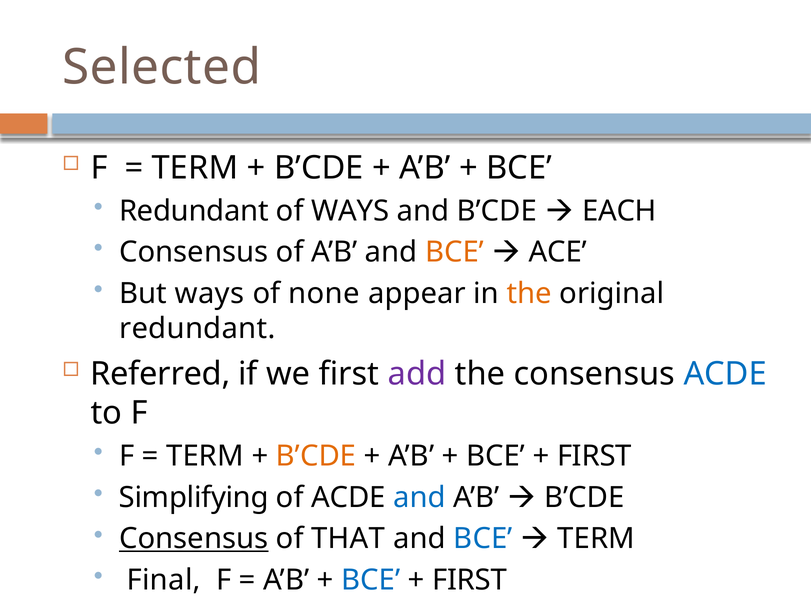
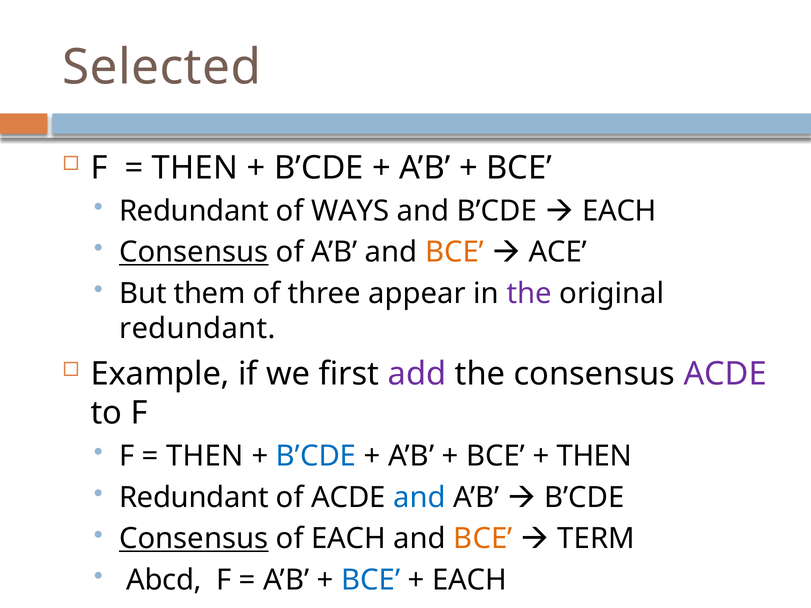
TERM at (195, 168): TERM -> THEN
Consensus at (194, 252) underline: none -> present
But ways: ways -> them
none: none -> three
the at (529, 294) colour: orange -> purple
Referred: Referred -> Example
ACDE at (725, 374) colour: blue -> purple
TERM at (205, 456): TERM -> THEN
B’CDE at (316, 456) colour: orange -> blue
FIRST at (594, 456): FIRST -> THEN
Simplifying at (194, 498): Simplifying -> Redundant
of THAT: THAT -> EACH
BCE at (483, 539) colour: blue -> orange
Final: Final -> Abcd
FIRST at (470, 580): FIRST -> EACH
